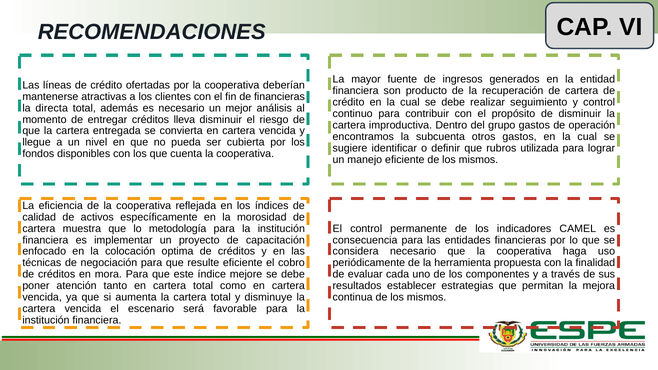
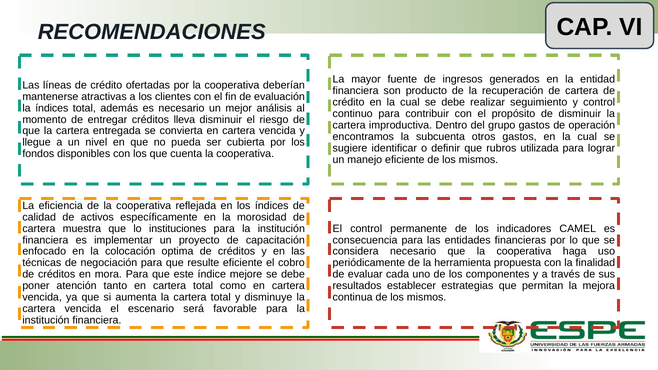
de financieras: financieras -> evaluación
la directa: directa -> índices
metodología: metodología -> instituciones
